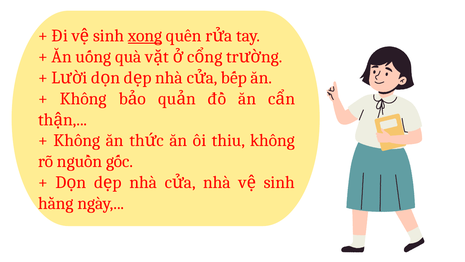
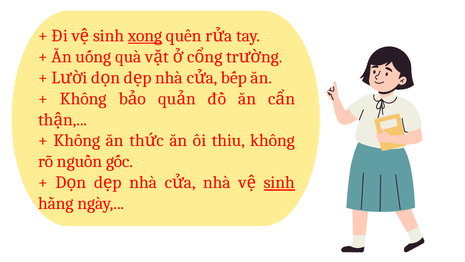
sinh at (279, 182) underline: none -> present
